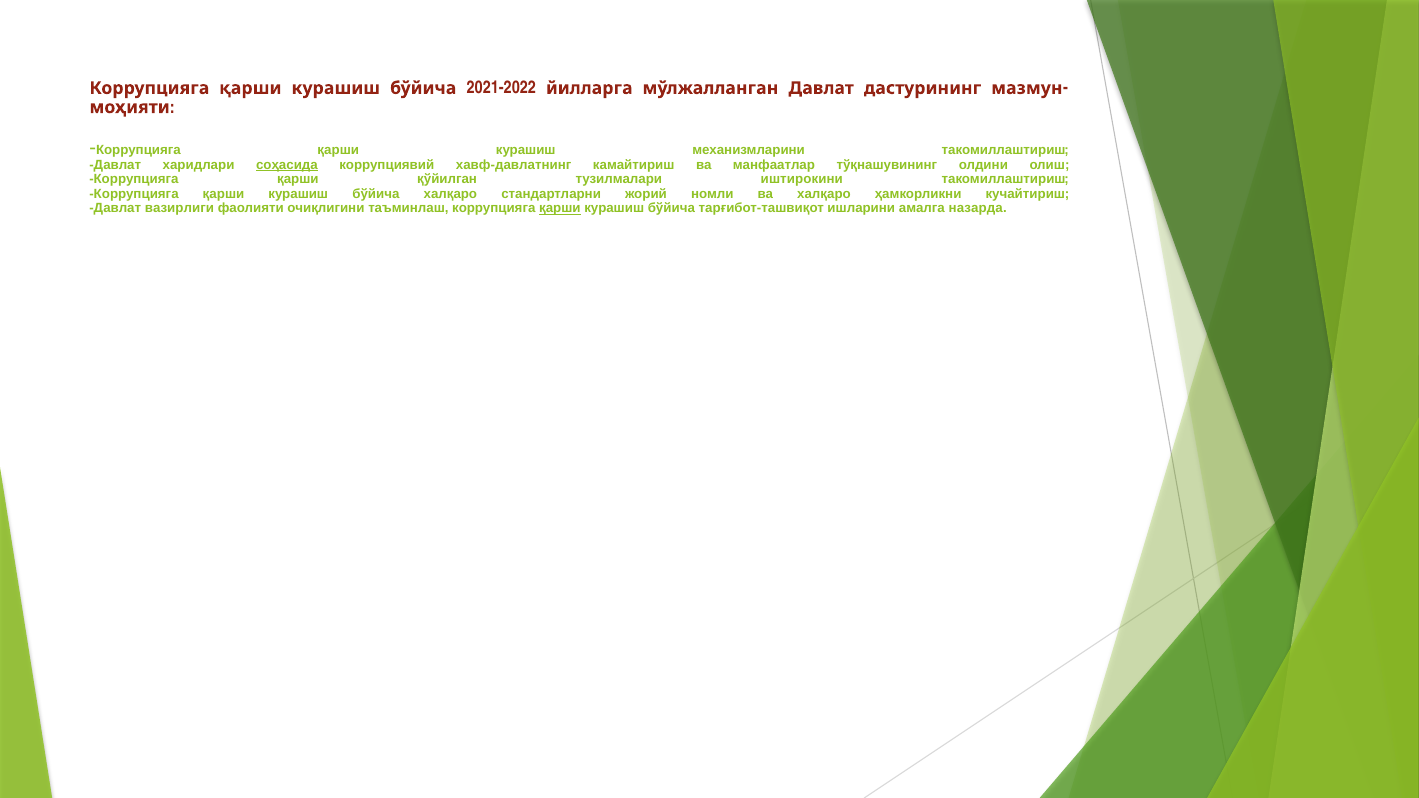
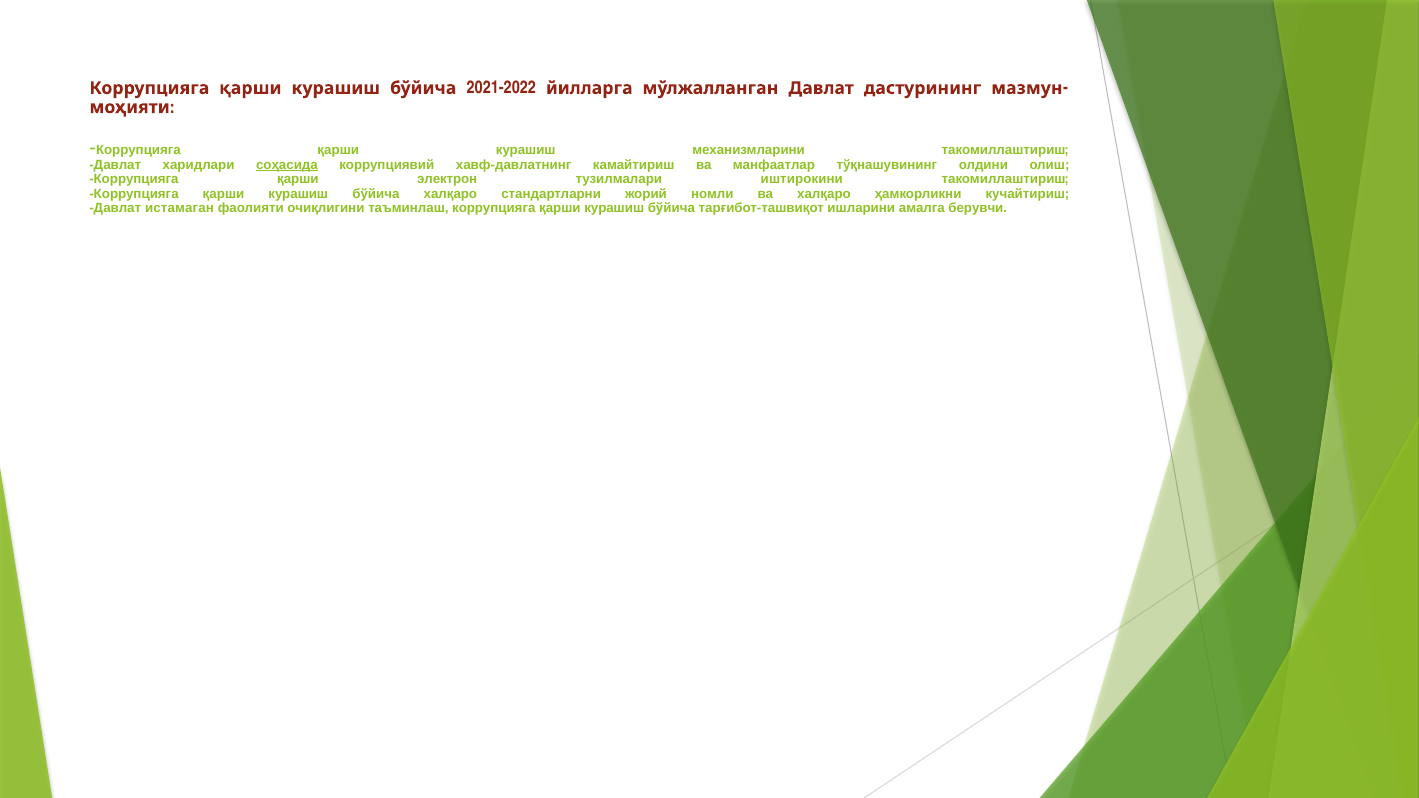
қўйилган: қўйилган -> электрон
вазирлиги: вазирлиги -> истамаган
қарши at (560, 208) underline: present -> none
назарда: назарда -> берувчи
